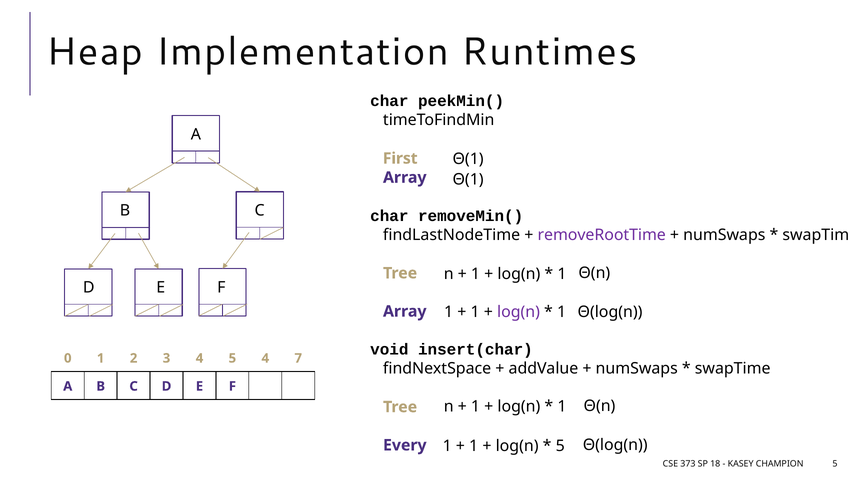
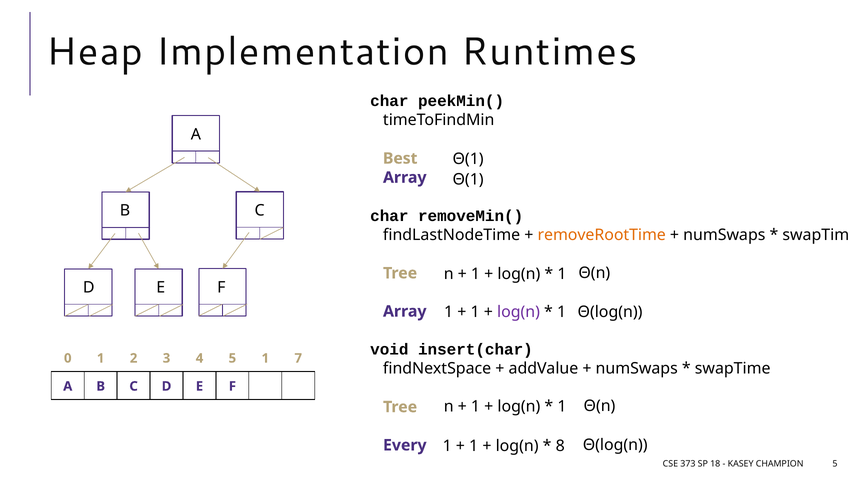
First: First -> Best
removeRootTime colour: purple -> orange
5 4: 4 -> 1
5 at (560, 446): 5 -> 8
